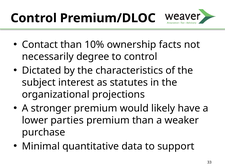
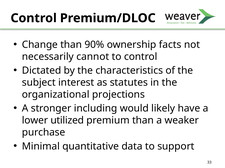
Contact: Contact -> Change
10%: 10% -> 90%
degree: degree -> cannot
stronger premium: premium -> including
parties: parties -> utilized
